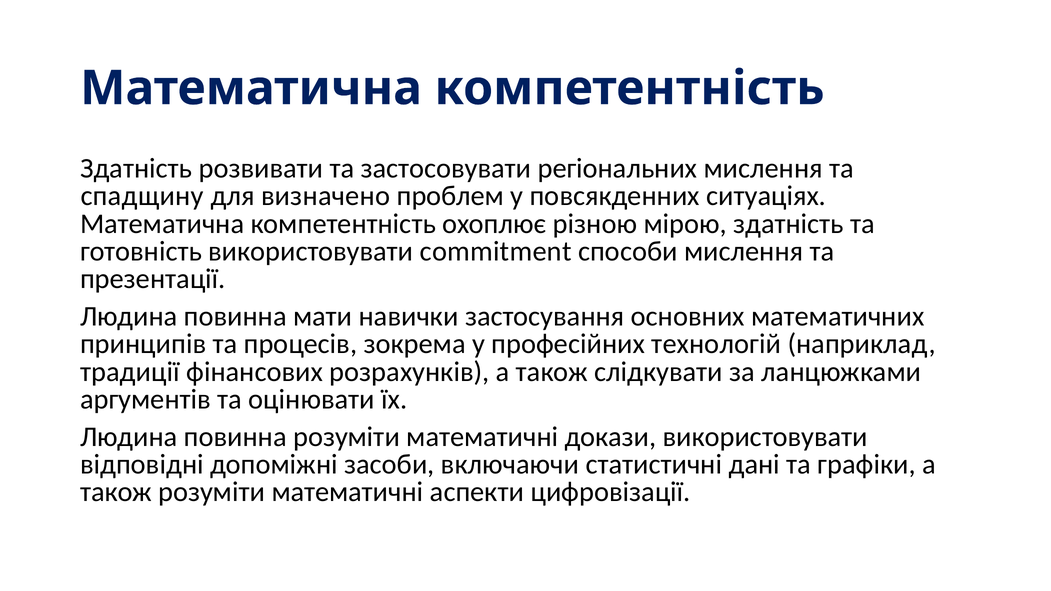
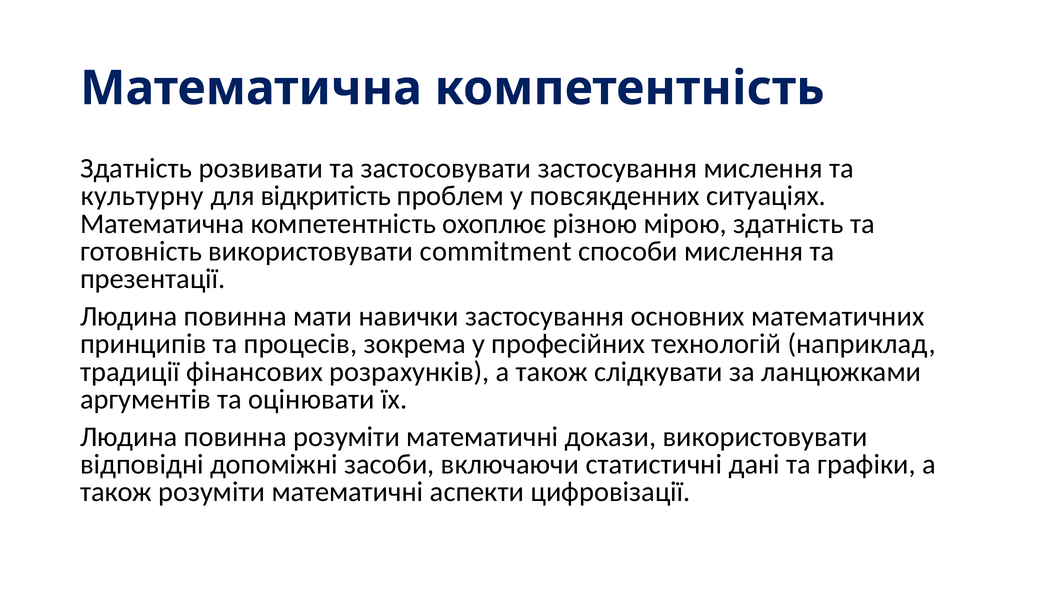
застосовувати регіональних: регіональних -> застосування
спадщину: спадщину -> культурну
визначено: визначено -> відкритість
